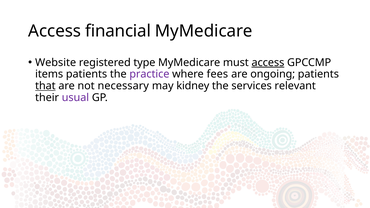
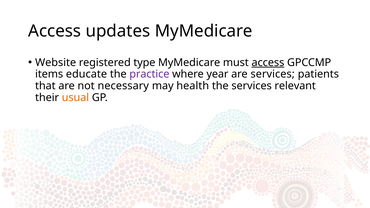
financial: financial -> updates
items patients: patients -> educate
fees: fees -> year
are ongoing: ongoing -> services
that underline: present -> none
kidney: kidney -> health
usual colour: purple -> orange
